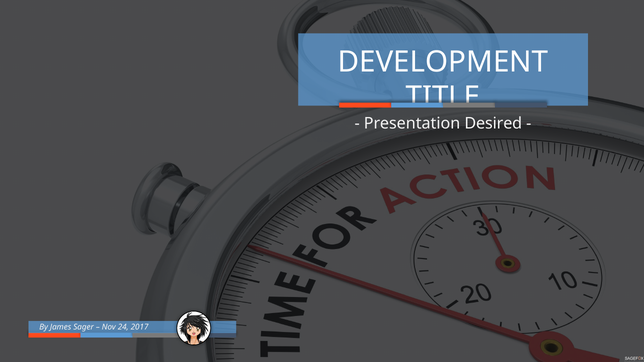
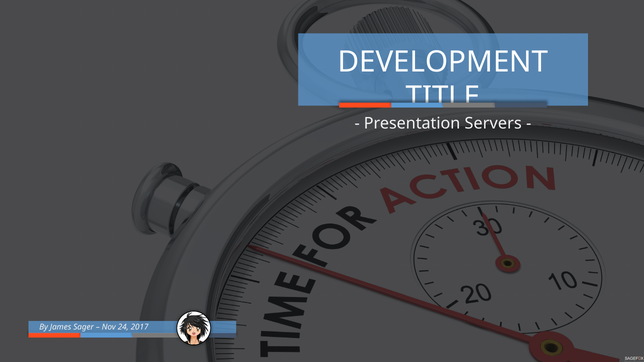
Desired: Desired -> Servers
